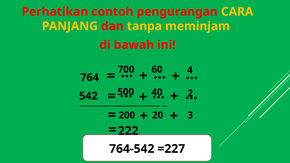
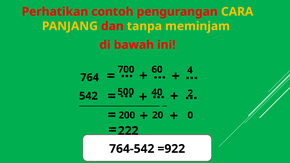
3: 3 -> 0
=227: =227 -> =922
